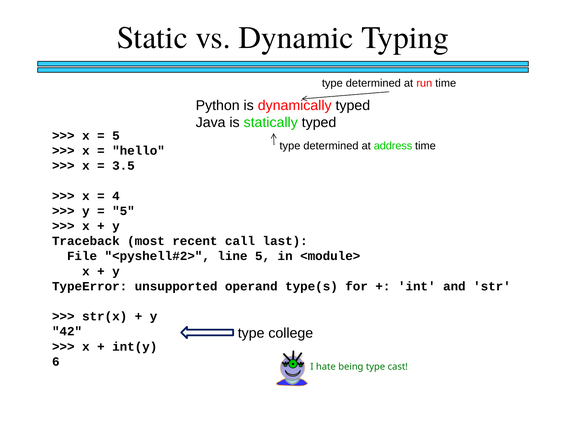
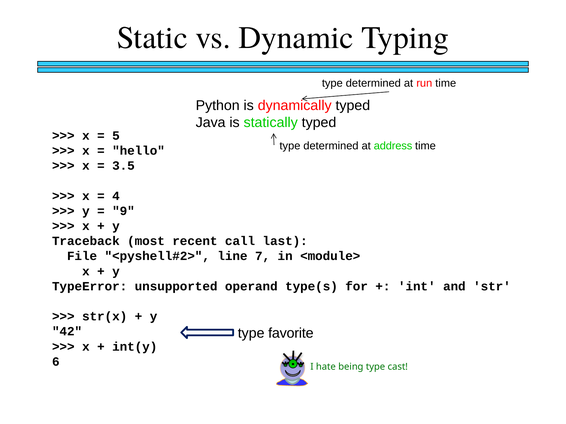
5 at (123, 211): 5 -> 9
line 5: 5 -> 7
college: college -> favorite
